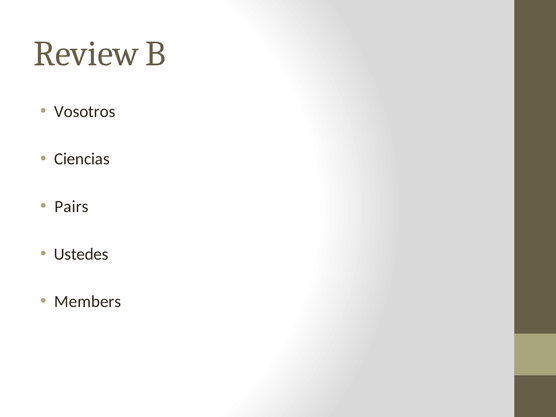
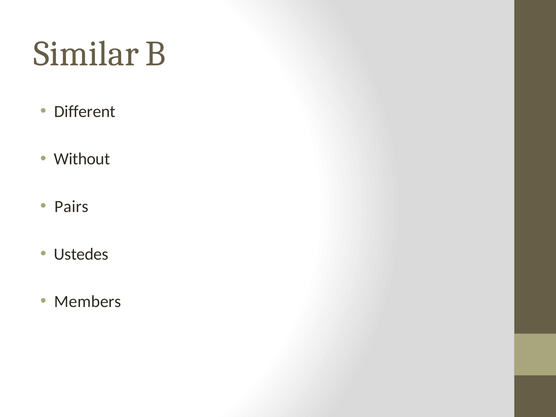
Review: Review -> Similar
Vosotros: Vosotros -> Different
Ciencias: Ciencias -> Without
